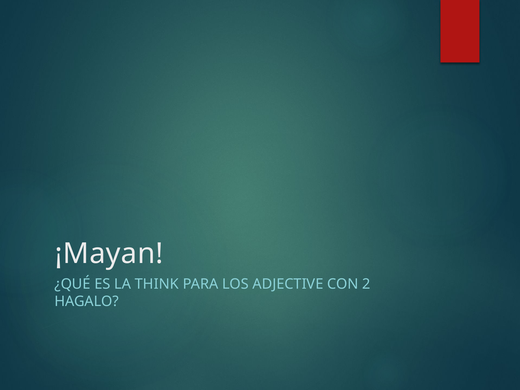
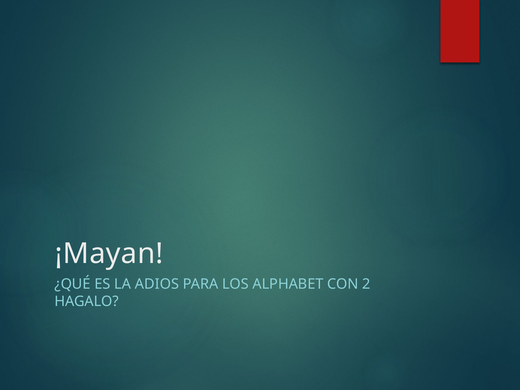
THINK: THINK -> ADIOS
ADJECTIVE: ADJECTIVE -> ALPHABET
